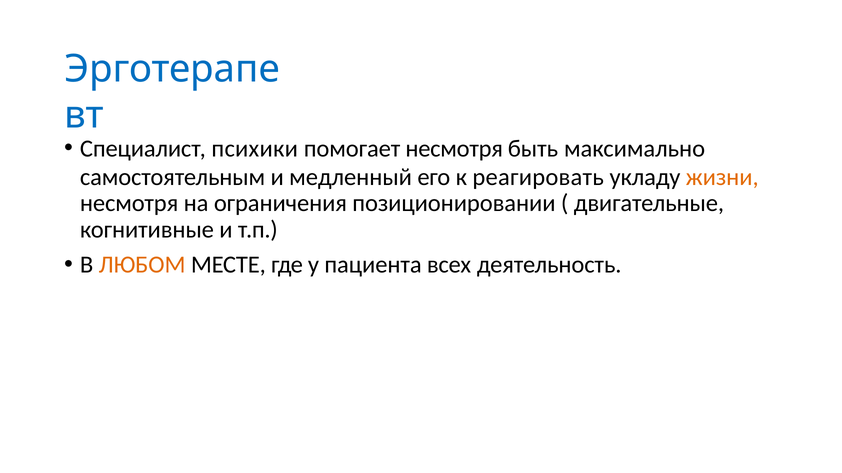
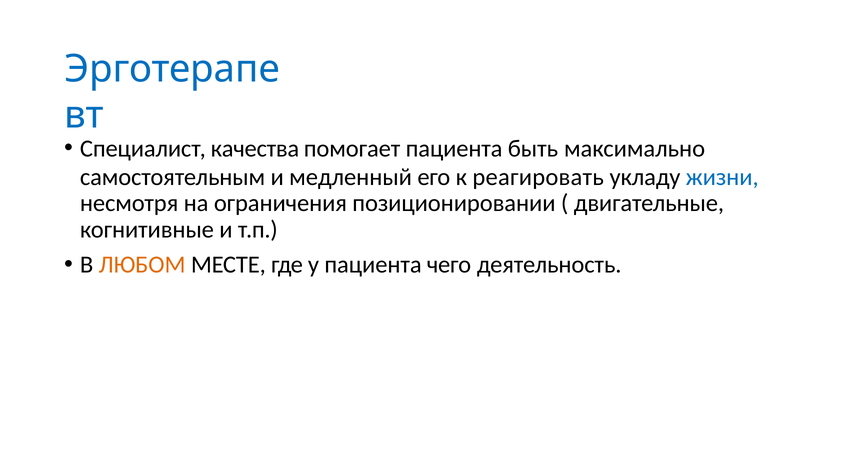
психики: психики -> качества
помогает несмотря: несмотря -> пациента
жизни colour: orange -> blue
всех: всех -> чего
